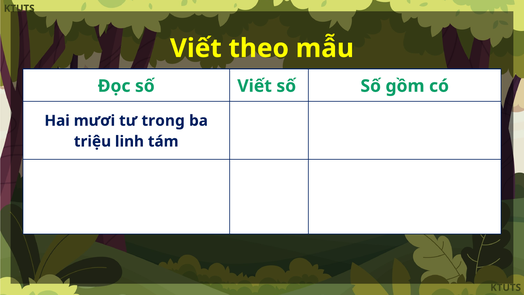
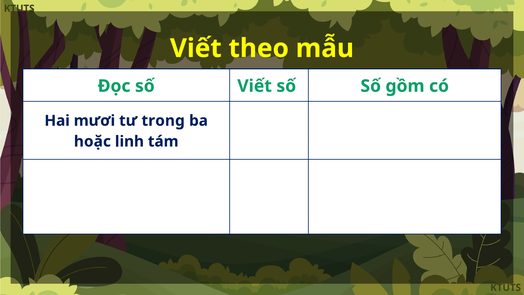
triệu: triệu -> hoặc
